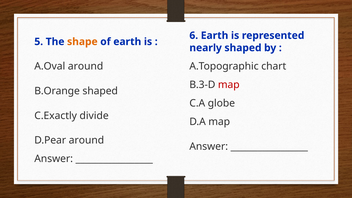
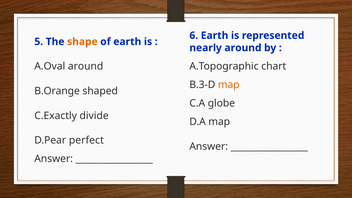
nearly shaped: shaped -> around
map at (229, 85) colour: red -> orange
around at (86, 140): around -> perfect
